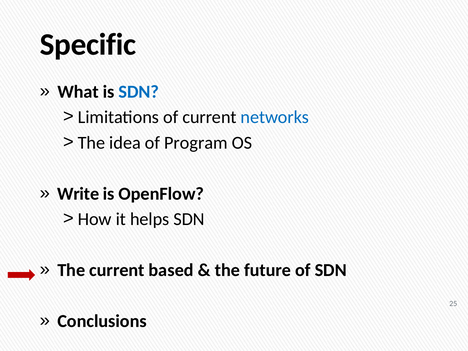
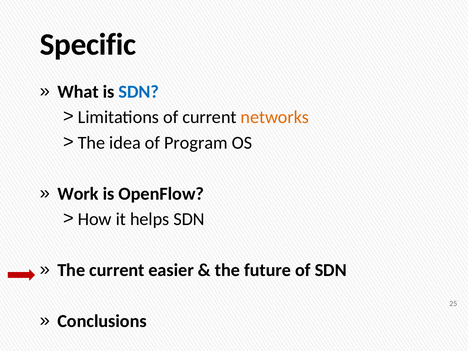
networks colour: blue -> orange
Write: Write -> Work
based: based -> easier
